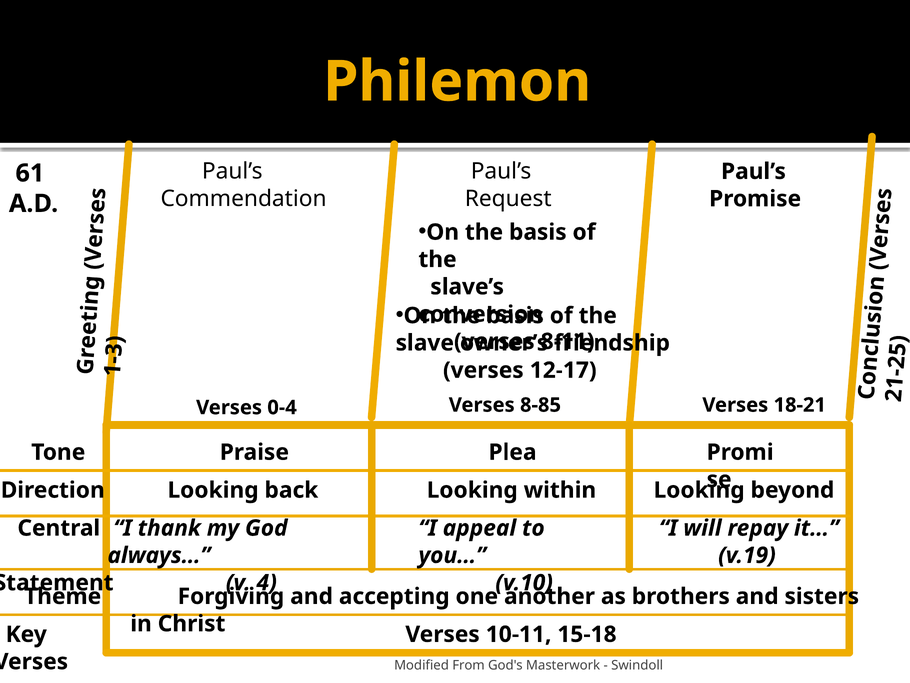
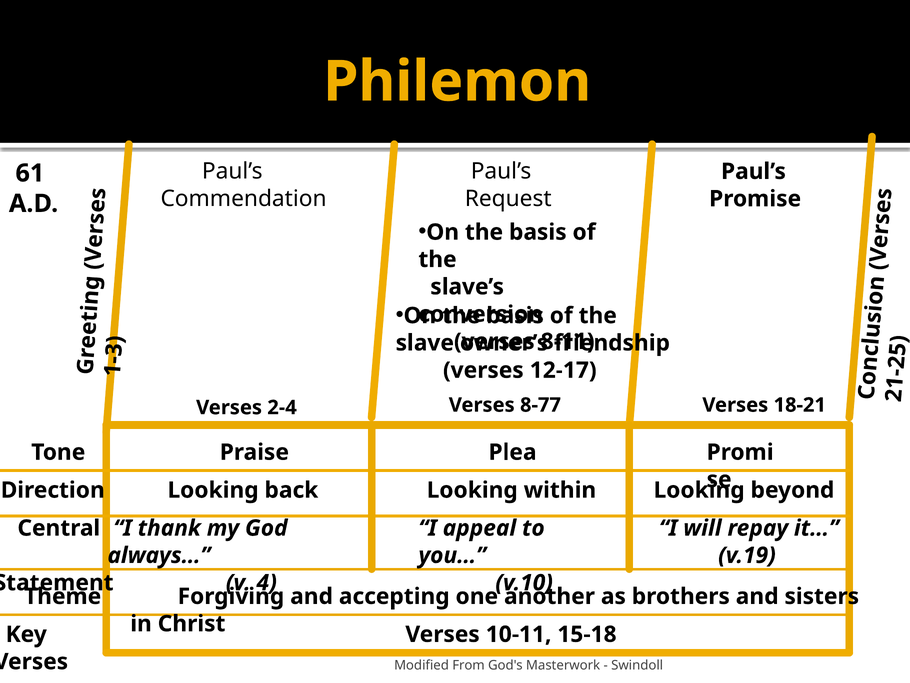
0-4: 0-4 -> 2-4
8-85: 8-85 -> 8-77
